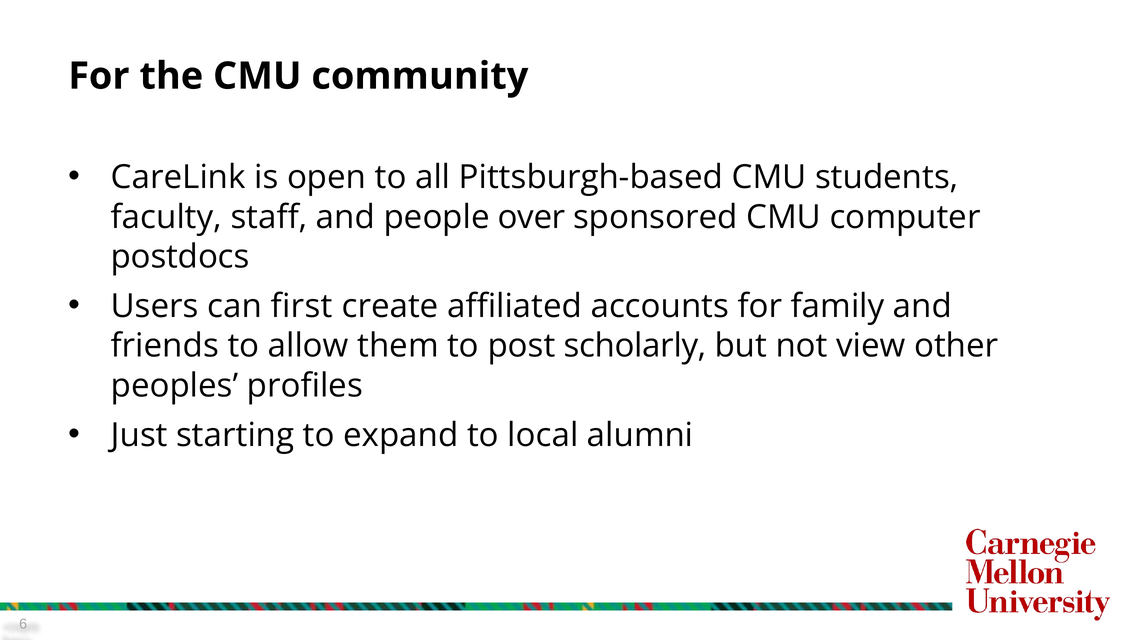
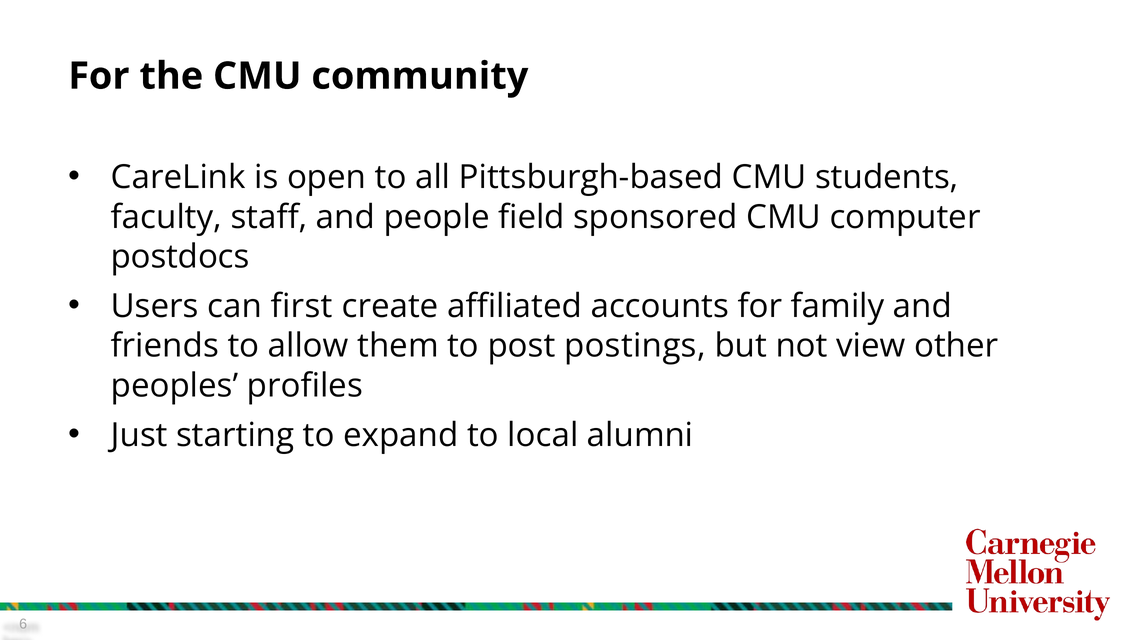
over: over -> field
scholarly: scholarly -> postings
